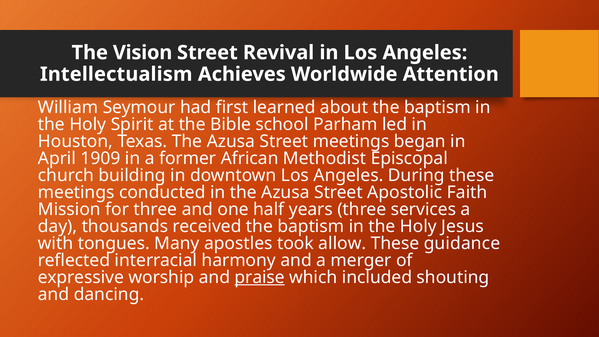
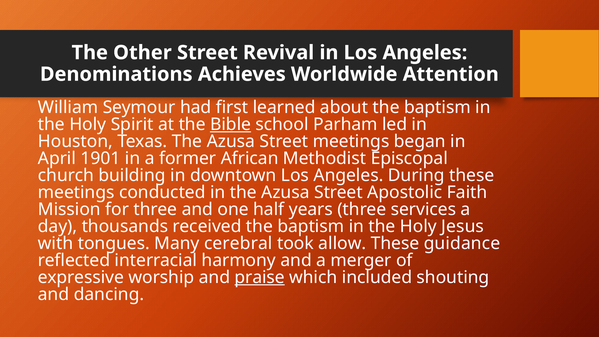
Vision: Vision -> Other
Intellectualism: Intellectualism -> Denominations
Bible underline: none -> present
1909: 1909 -> 1901
apostles: apostles -> cerebral
